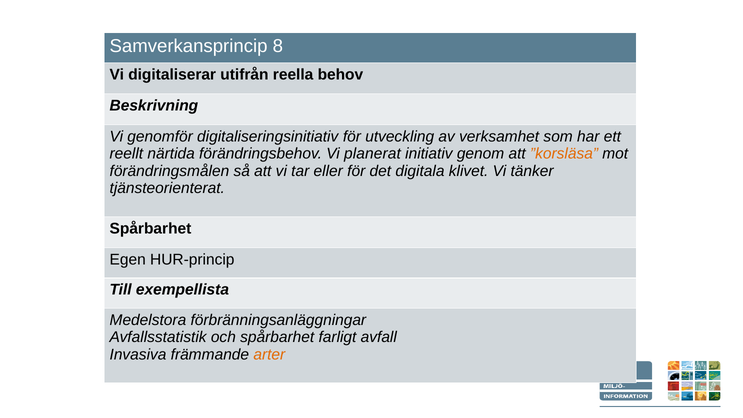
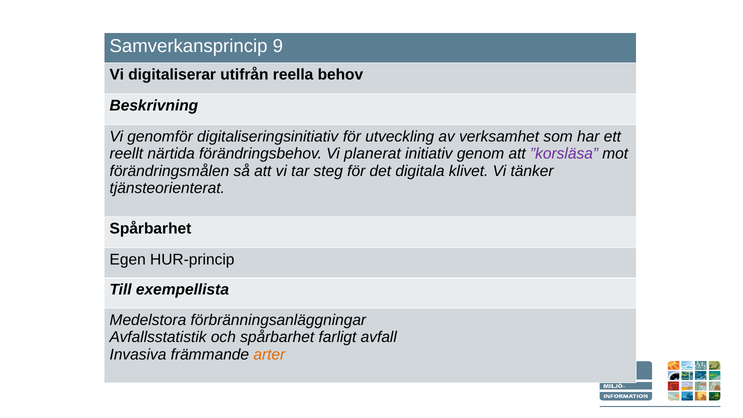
8: 8 -> 9
”korsläsa colour: orange -> purple
eller: eller -> steg
